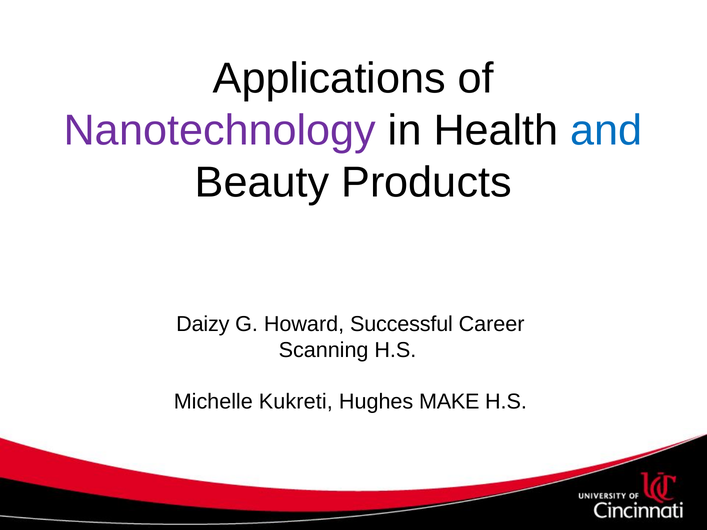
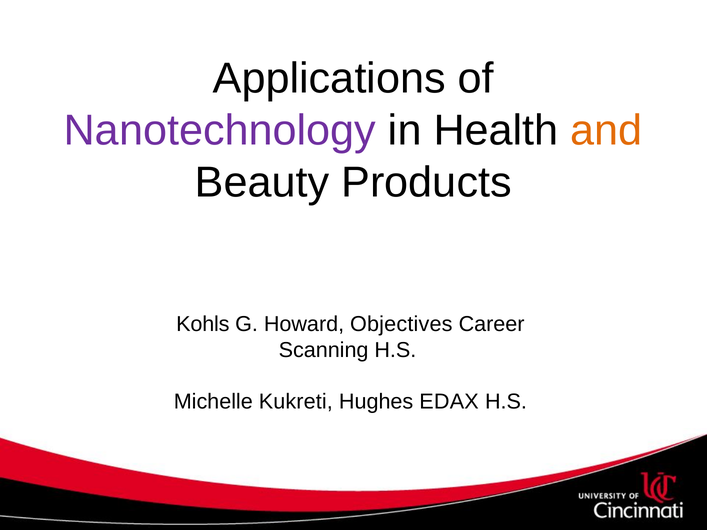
and colour: blue -> orange
Daizy: Daizy -> Kohls
Successful: Successful -> Objectives
MAKE: MAKE -> EDAX
